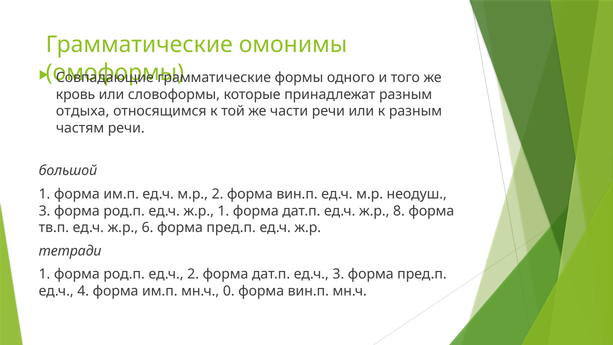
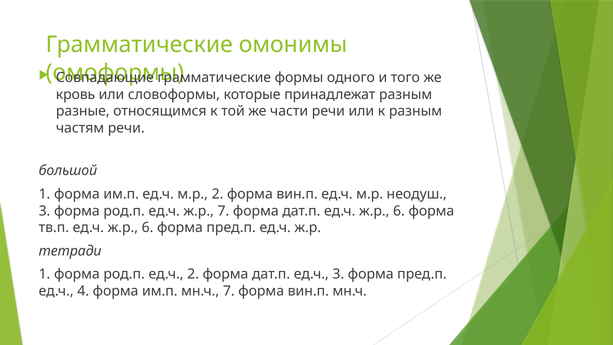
отдыха: отдыха -> разные
ж.р 1: 1 -> 7
дат.п ед.ч ж.р 8: 8 -> 6
мн.ч 0: 0 -> 7
